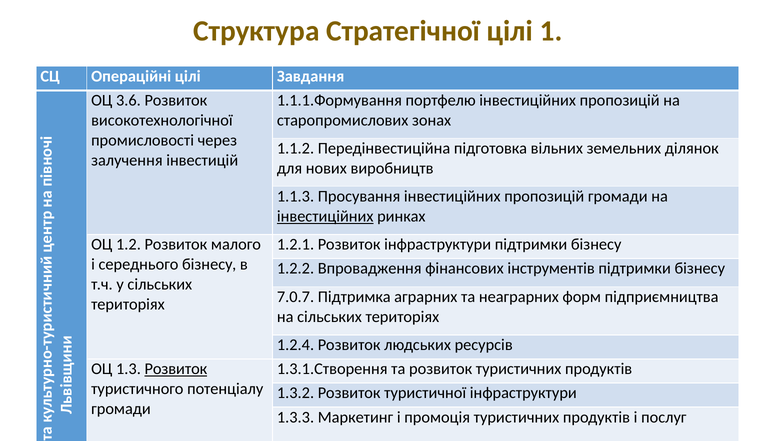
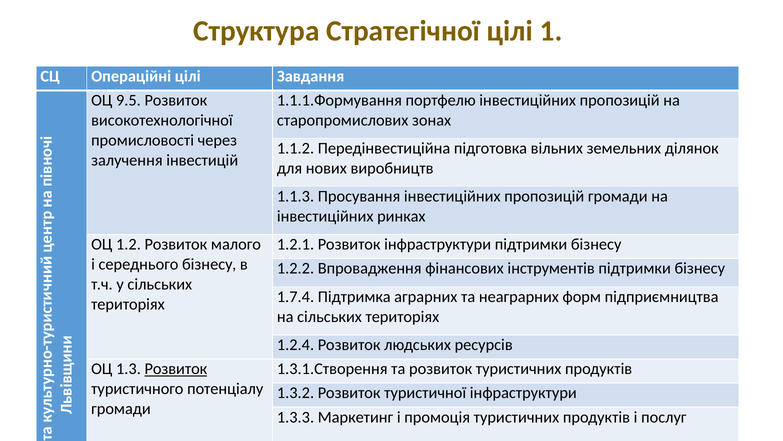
3.6: 3.6 -> 9.5
інвестиційних at (325, 216) underline: present -> none
7.0.7: 7.0.7 -> 1.7.4
